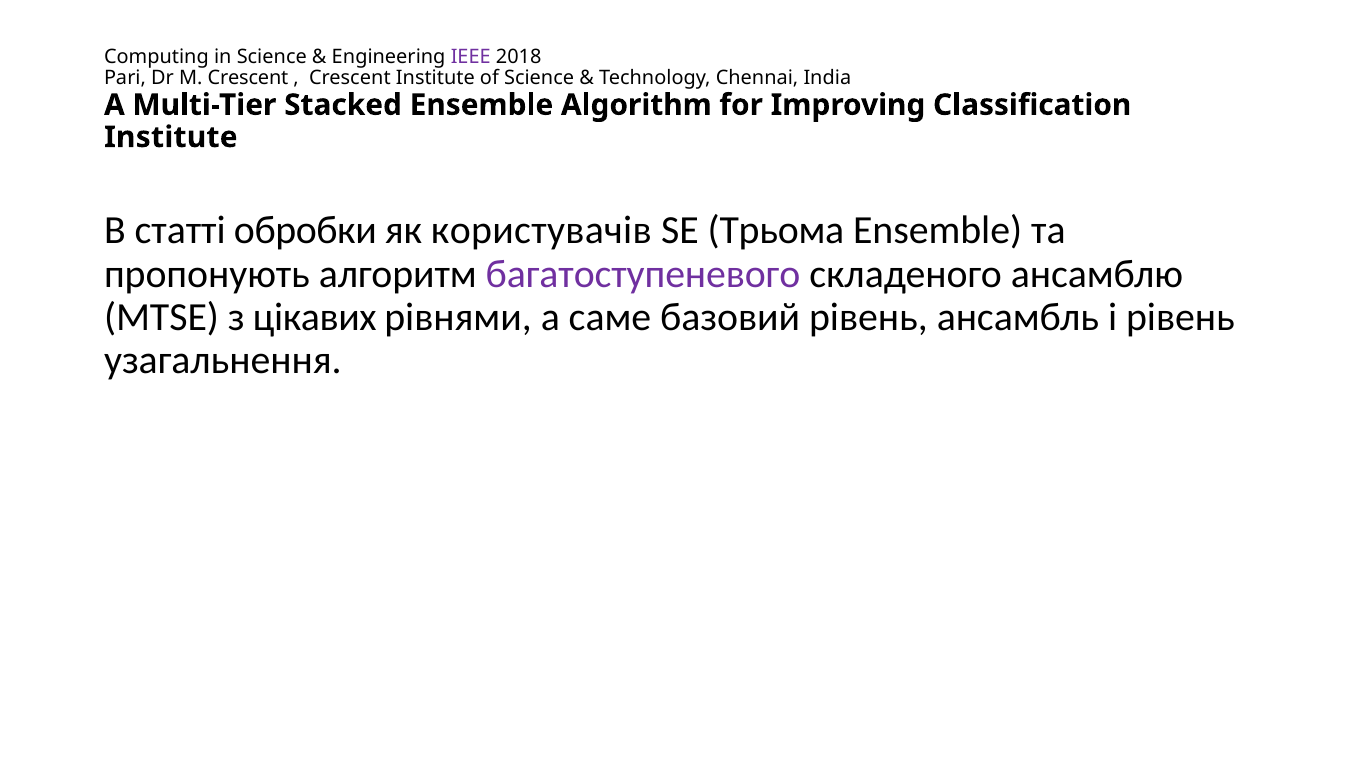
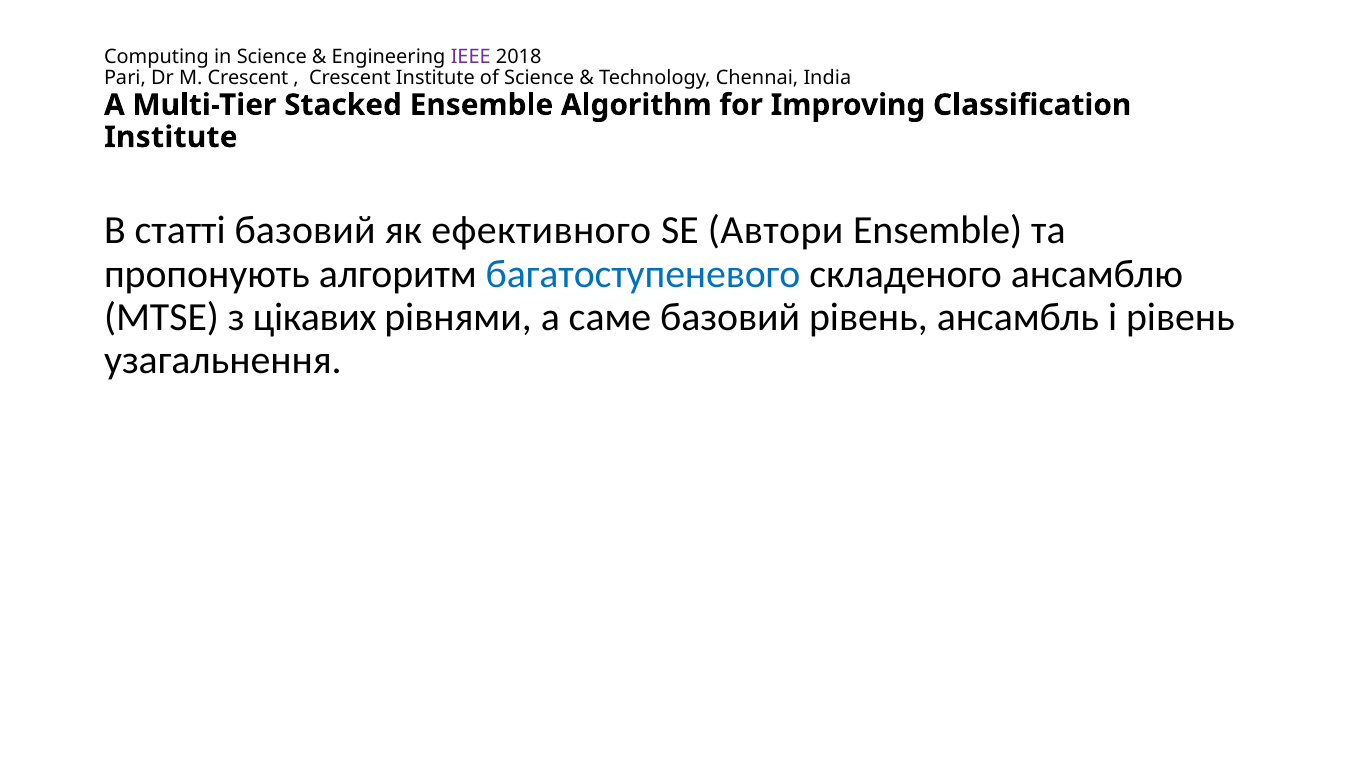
статті обробки: обробки -> базовий
користувачів: користувачів -> ефективного
Трьома: Трьома -> Автори
багатоступеневого colour: purple -> blue
